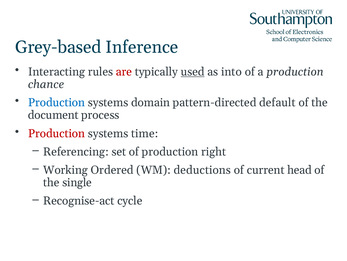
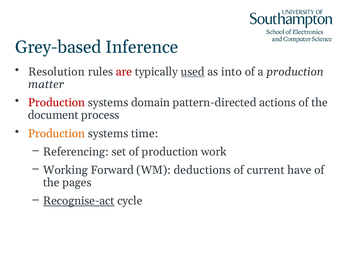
Interacting: Interacting -> Resolution
chance: chance -> matter
Production at (57, 102) colour: blue -> red
default: default -> actions
Production at (57, 133) colour: red -> orange
right: right -> work
Ordered: Ordered -> Forward
head: head -> have
single: single -> pages
Recognise-act underline: none -> present
